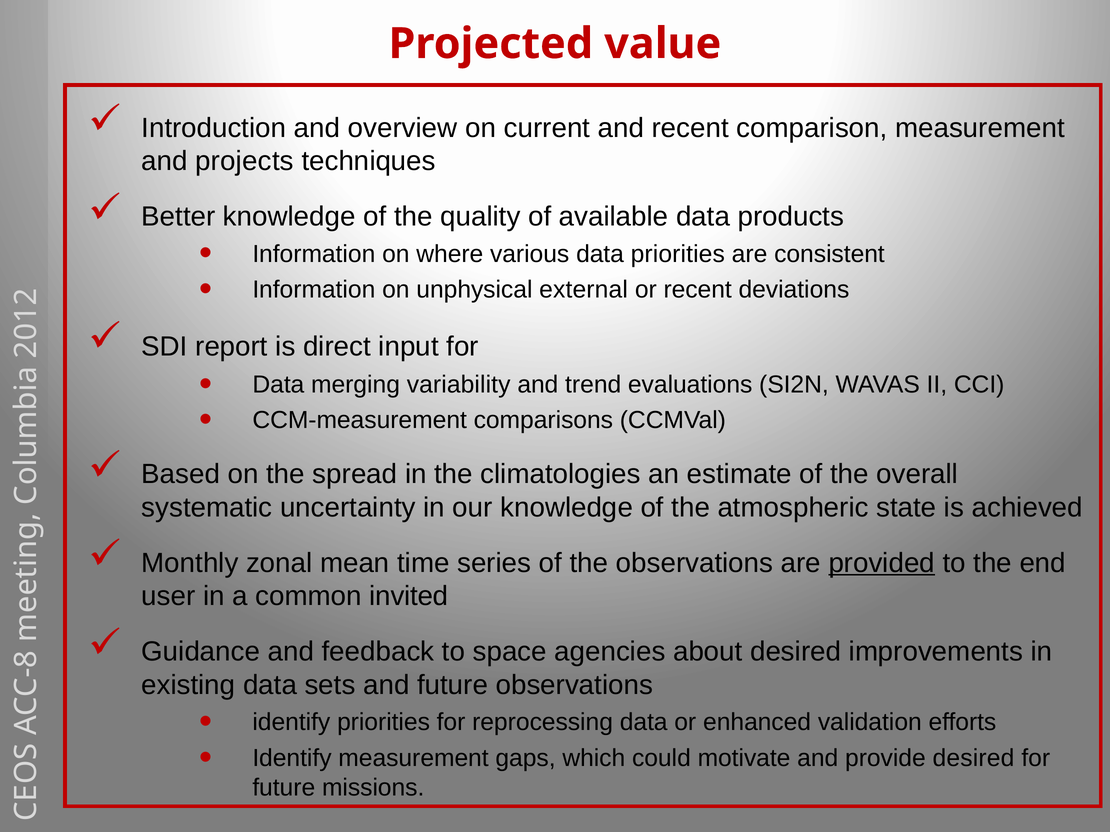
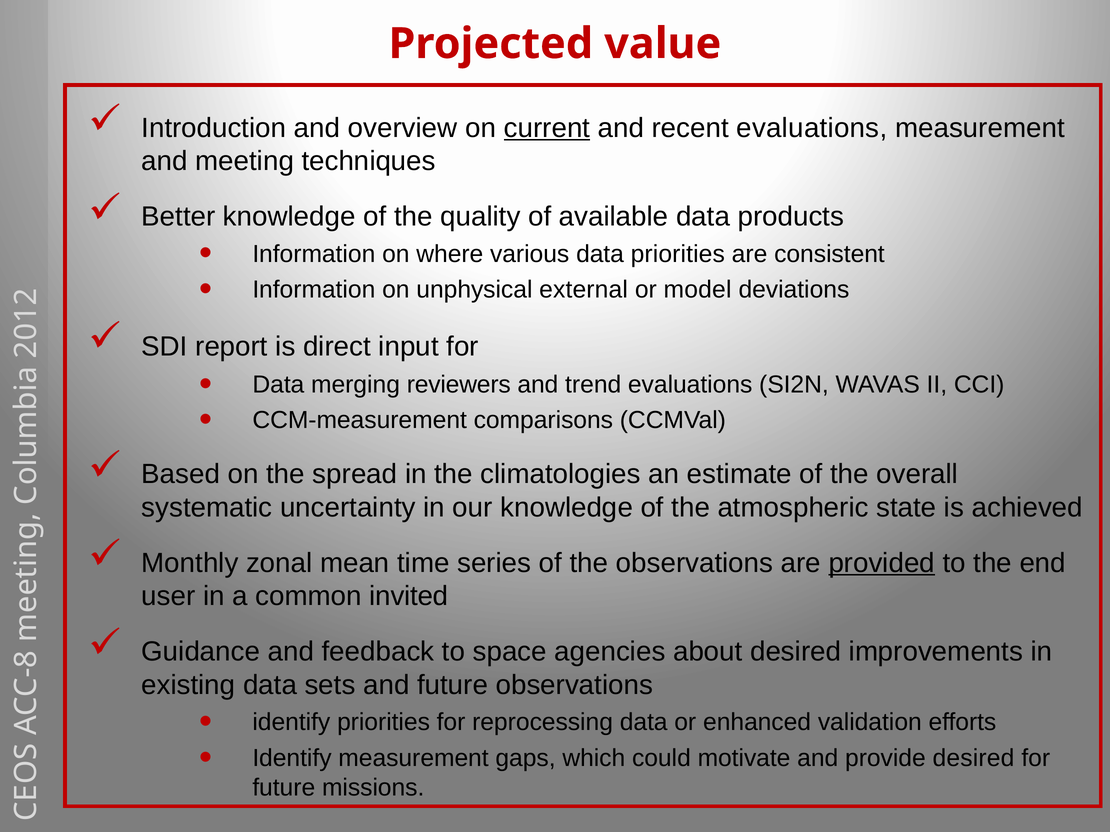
current underline: none -> present
recent comparison: comparison -> evaluations
projects: projects -> meeting
or recent: recent -> model
variability: variability -> reviewers
